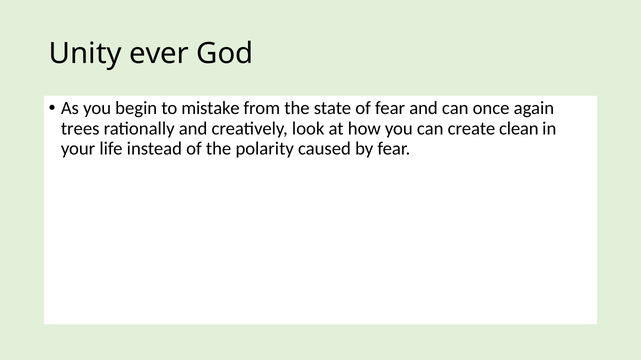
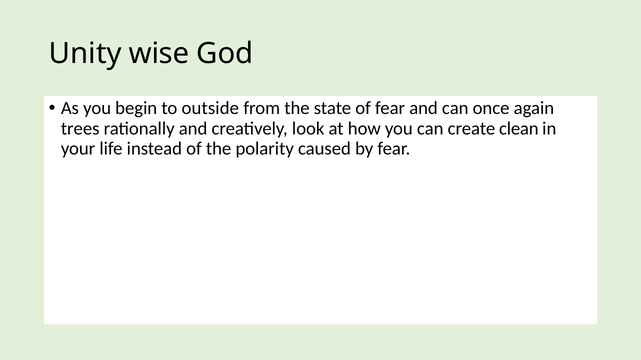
ever: ever -> wise
mistake: mistake -> outside
